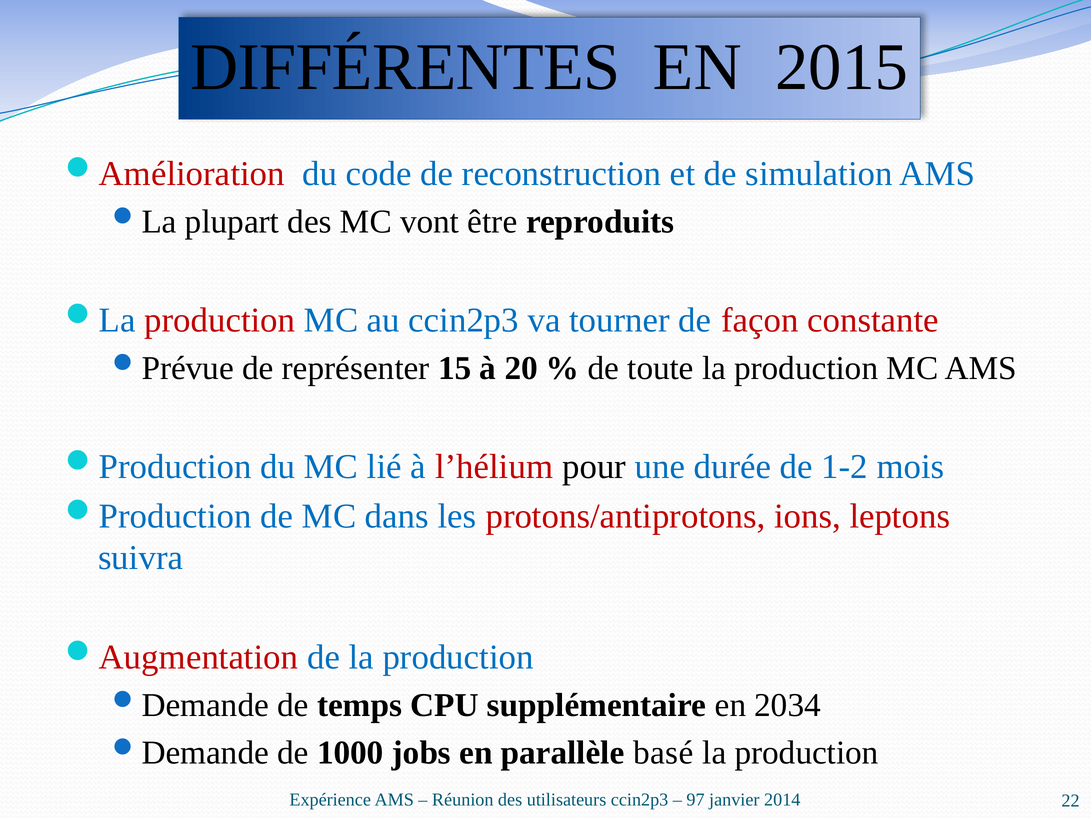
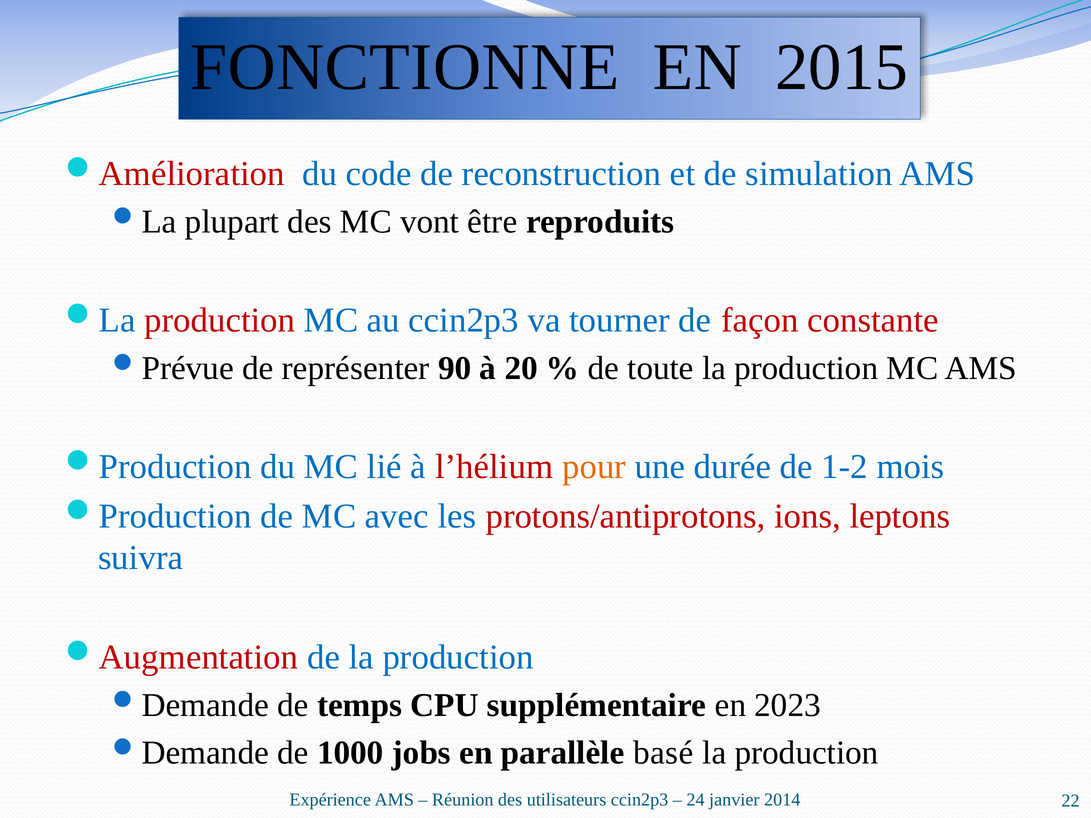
DIFFÉRENTES: DIFFÉRENTES -> FONCTIONNE
15: 15 -> 90
pour colour: black -> orange
dans: dans -> avec
2034: 2034 -> 2023
97: 97 -> 24
